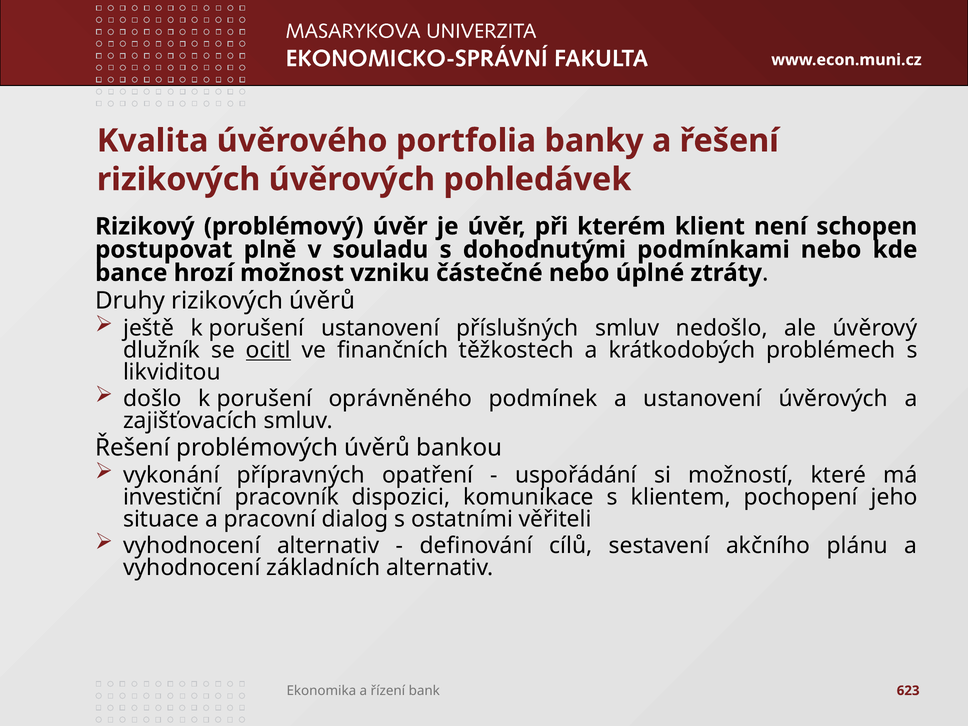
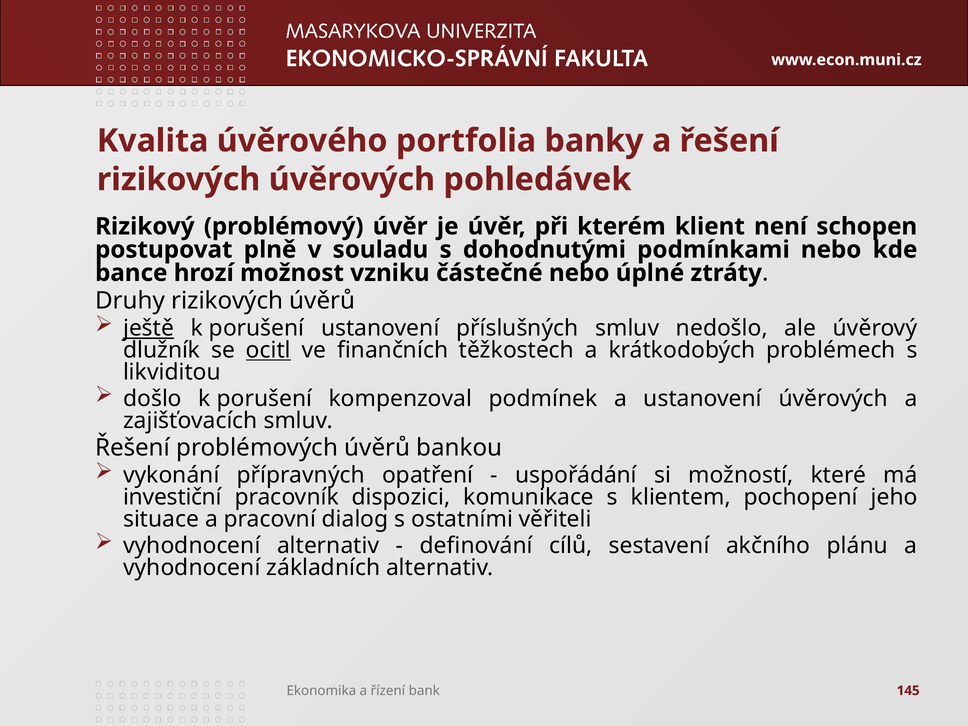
ještě underline: none -> present
oprávněného: oprávněného -> kompenzoval
623: 623 -> 145
